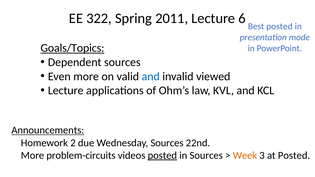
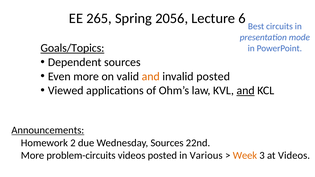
322: 322 -> 265
2011: 2011 -> 2056
Best posted: posted -> circuits
and at (151, 76) colour: blue -> orange
invalid viewed: viewed -> posted
Lecture at (66, 91): Lecture -> Viewed
and at (246, 91) underline: none -> present
posted at (162, 156) underline: present -> none
in Sources: Sources -> Various
at Posted: Posted -> Videos
